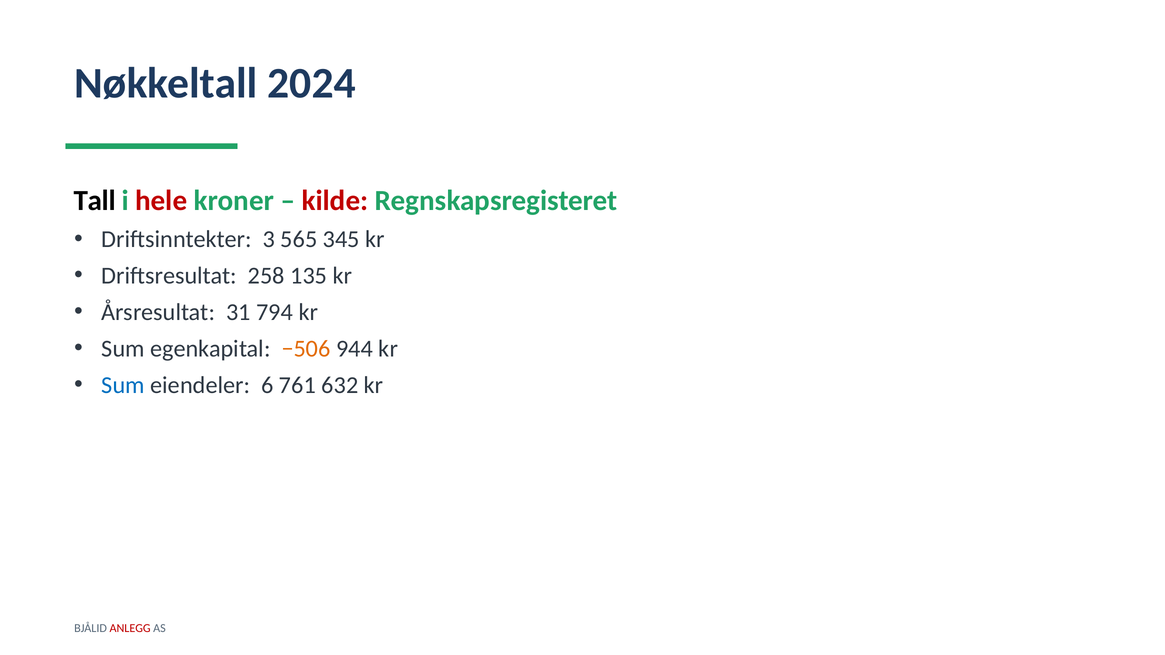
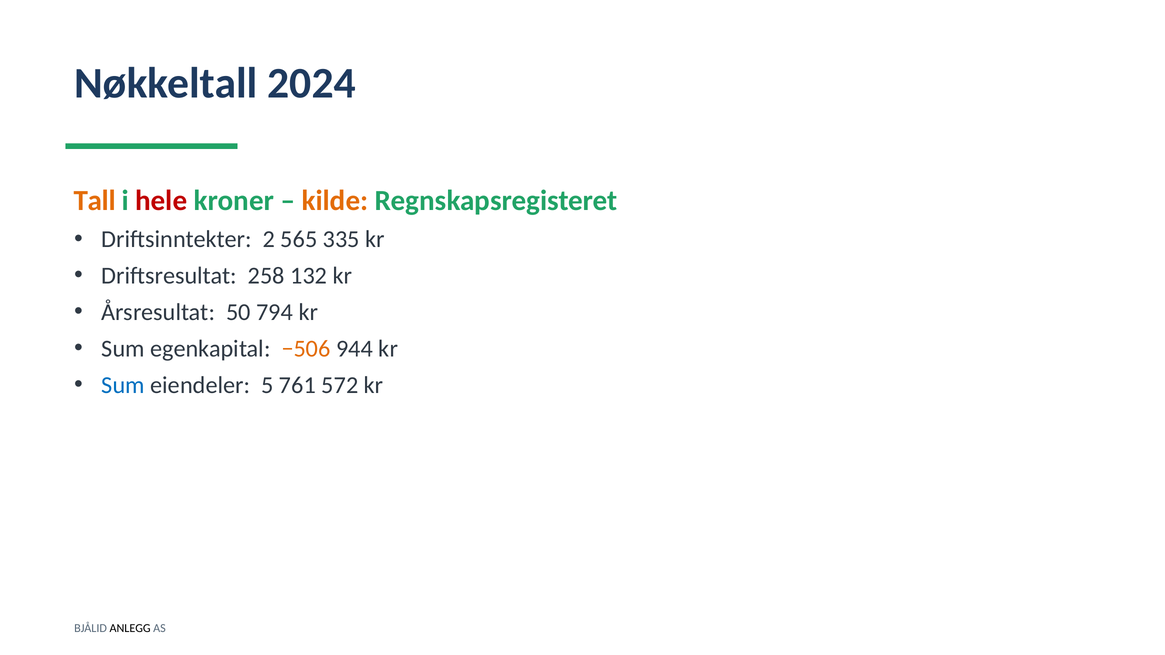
Tall colour: black -> orange
kilde colour: red -> orange
3: 3 -> 2
345: 345 -> 335
135: 135 -> 132
31: 31 -> 50
6: 6 -> 5
632: 632 -> 572
ANLEGG colour: red -> black
